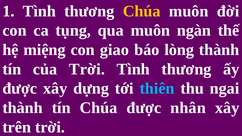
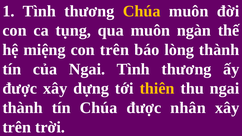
con giao: giao -> trên
của Trời: Trời -> Ngai
thiên colour: light blue -> yellow
